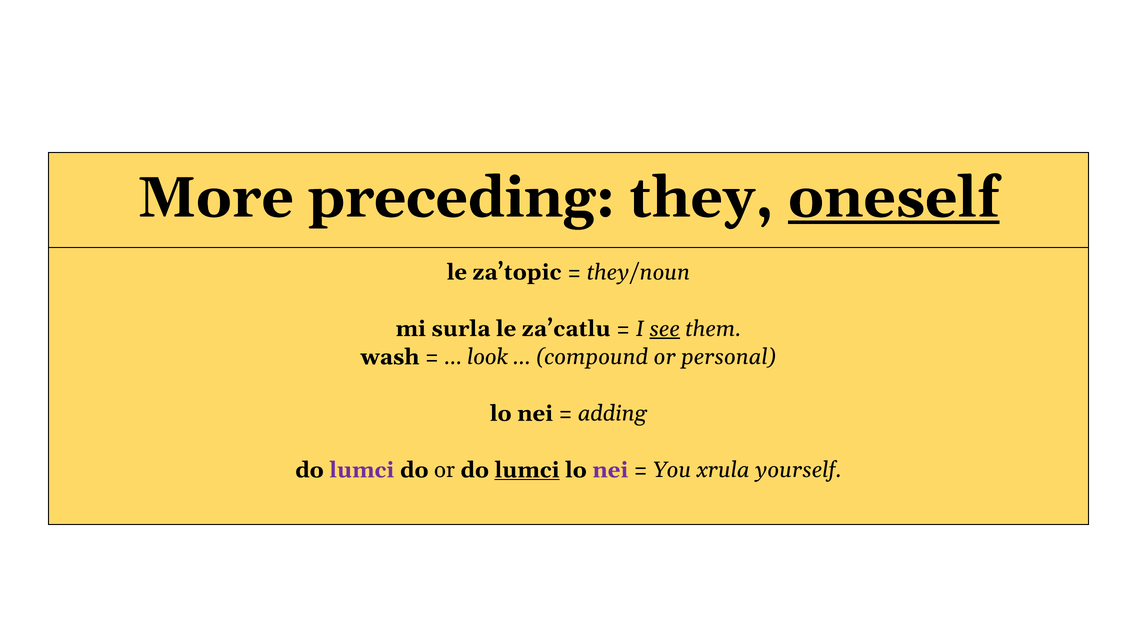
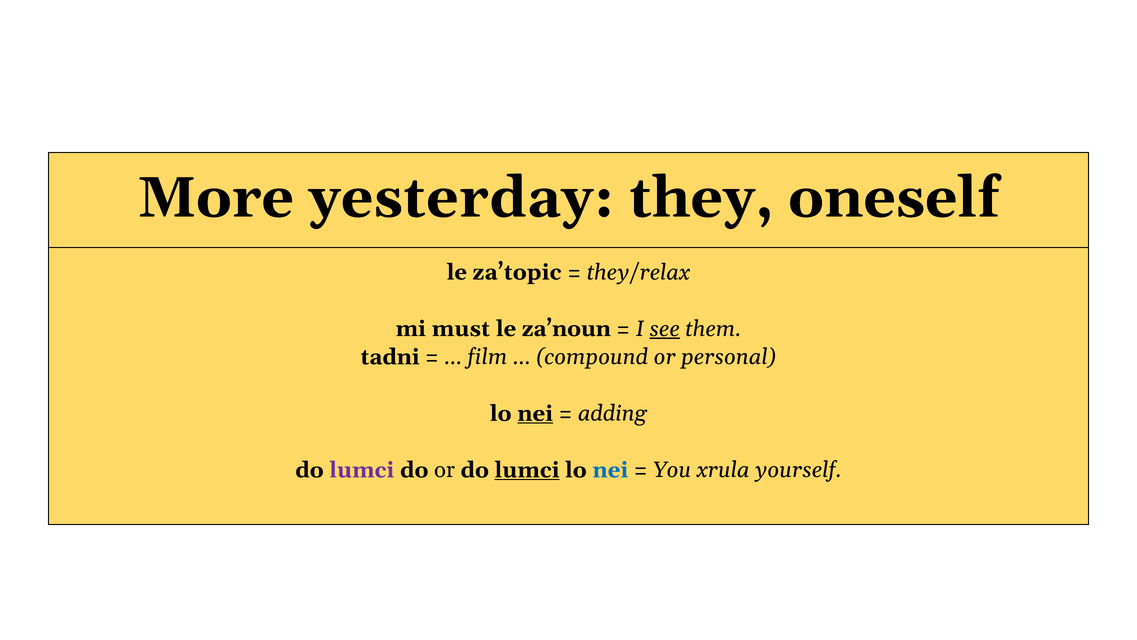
preceding: preceding -> yesterday
oneself underline: present -> none
they/noun: they/noun -> they/relax
surla: surla -> must
za’catlu: za’catlu -> za’noun
wash: wash -> tadni
look: look -> film
nei at (535, 413) underline: none -> present
nei at (610, 470) colour: purple -> blue
